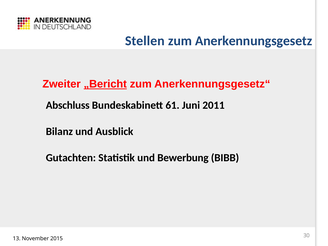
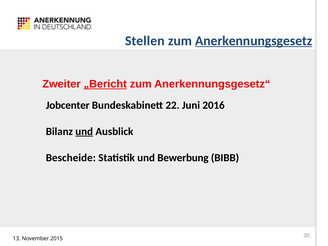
Anerkennungsgesetz underline: none -> present
Abschluss: Abschluss -> Jobcenter
61: 61 -> 22
2011: 2011 -> 2016
und at (84, 131) underline: none -> present
Gutachten: Gutachten -> Bescheide
